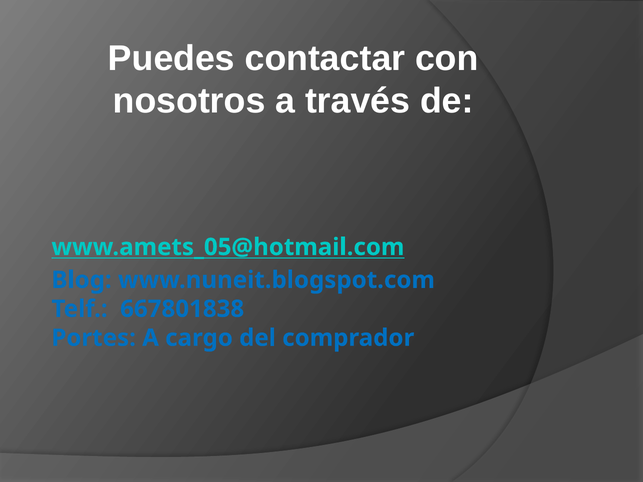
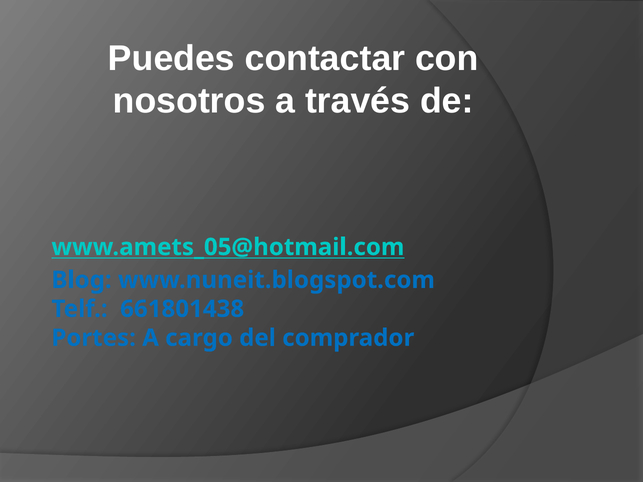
667801838: 667801838 -> 661801438
